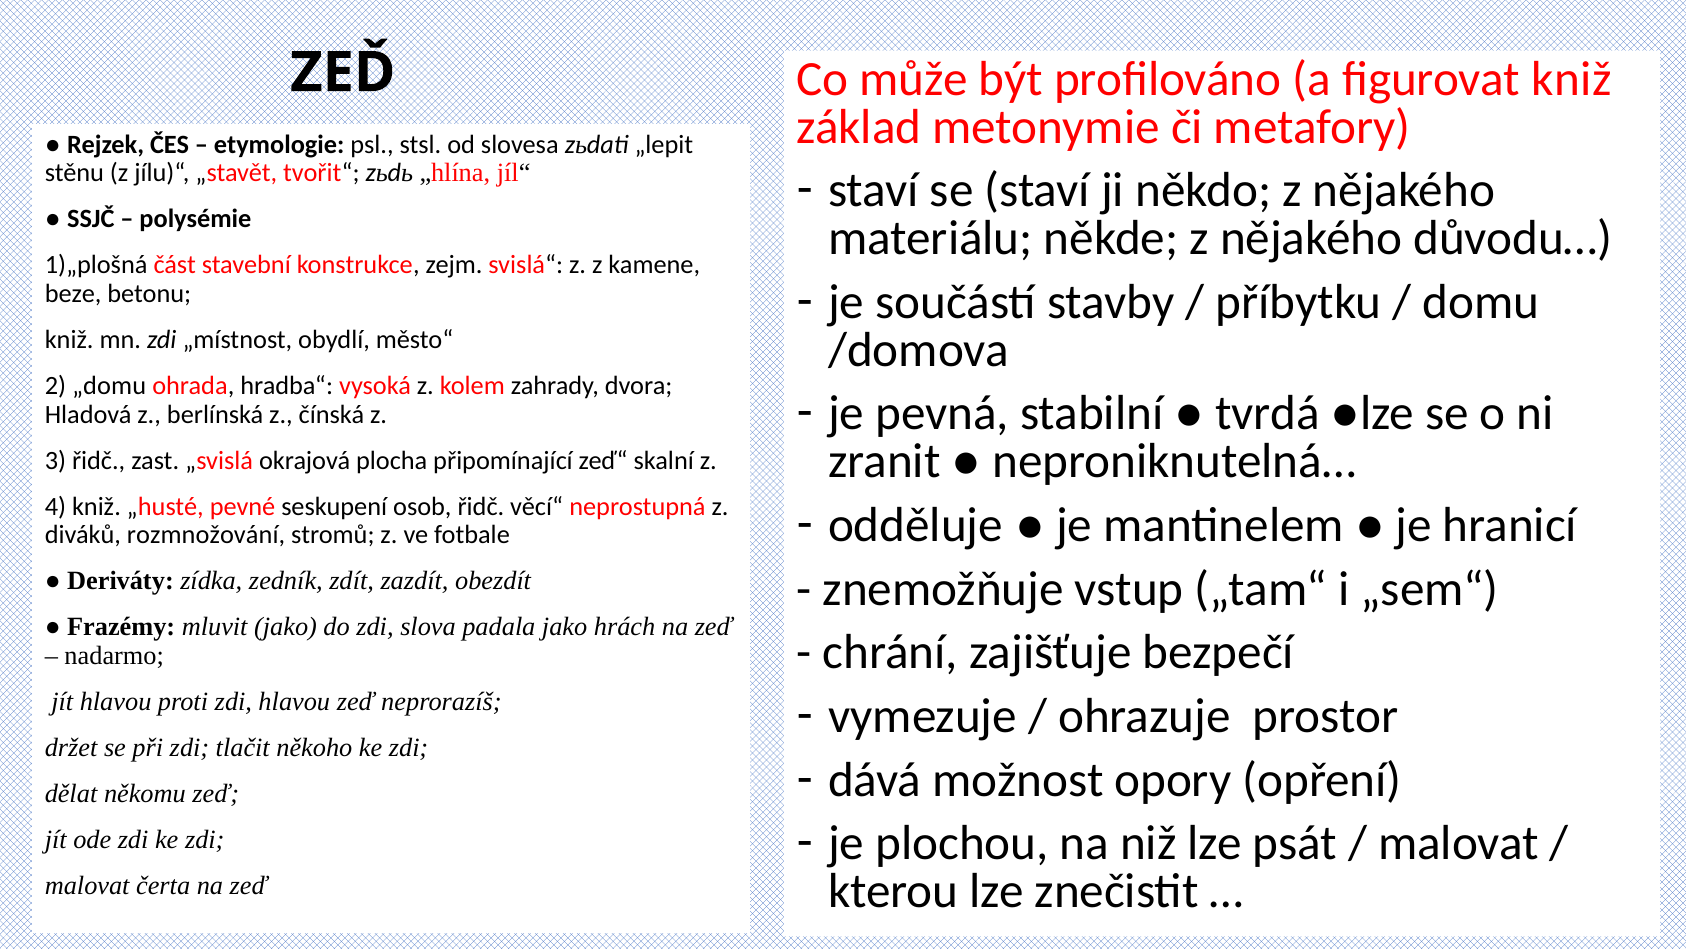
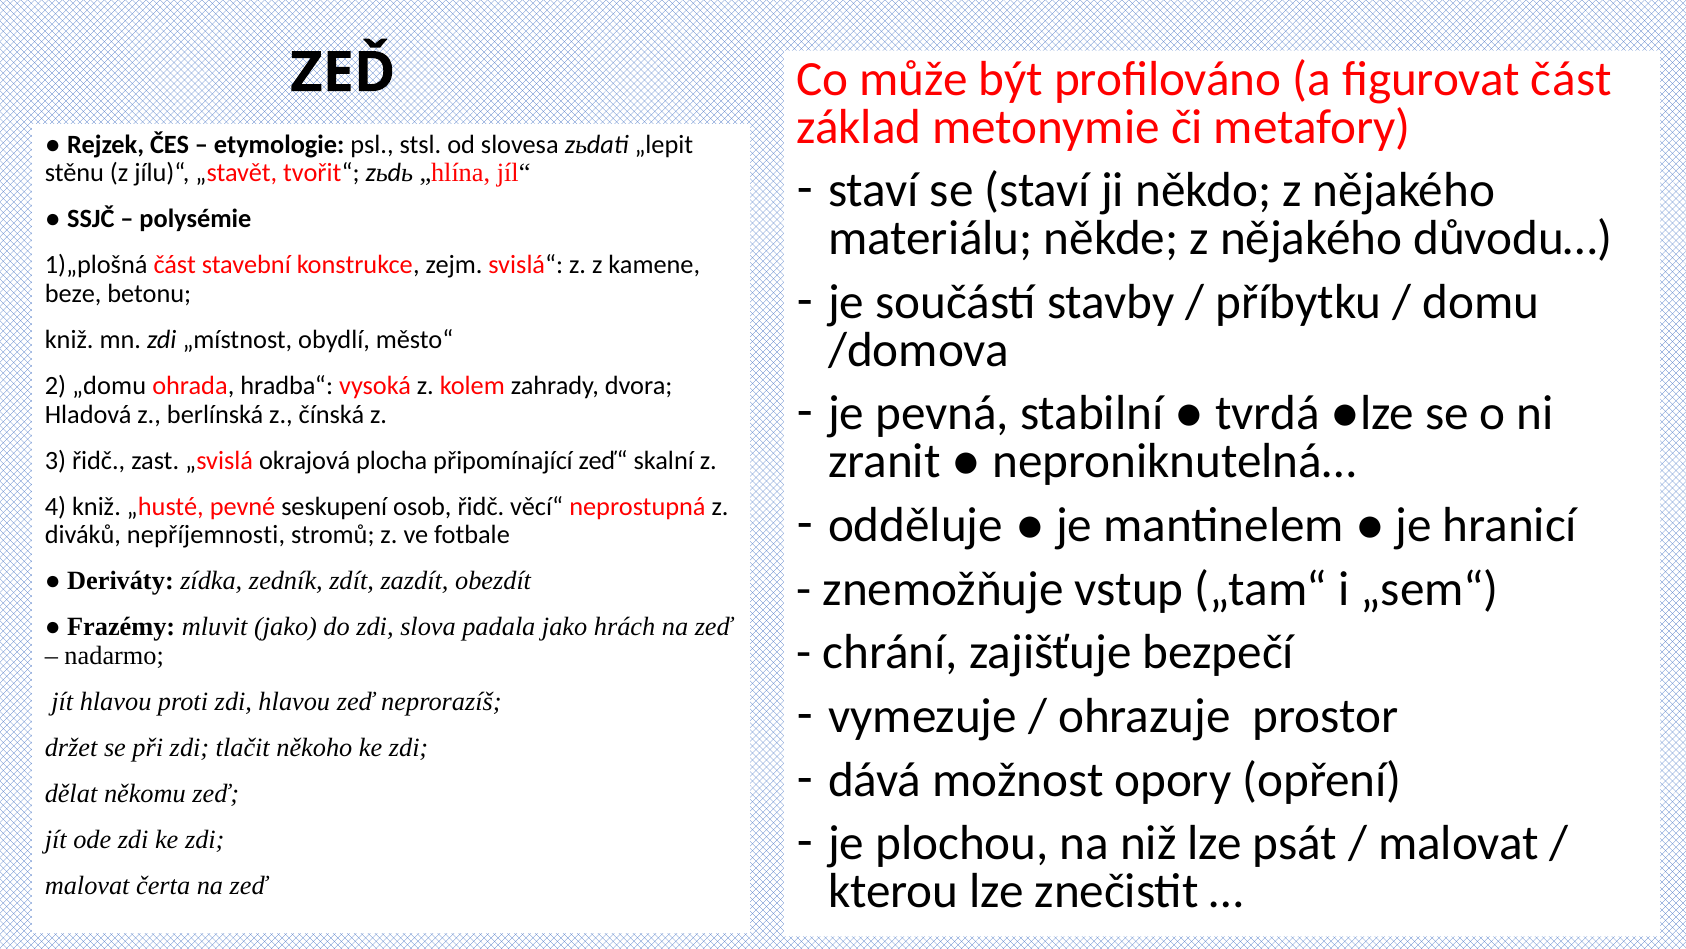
figurovat kniž: kniž -> část
rozmnožování: rozmnožování -> nepříjemnosti
